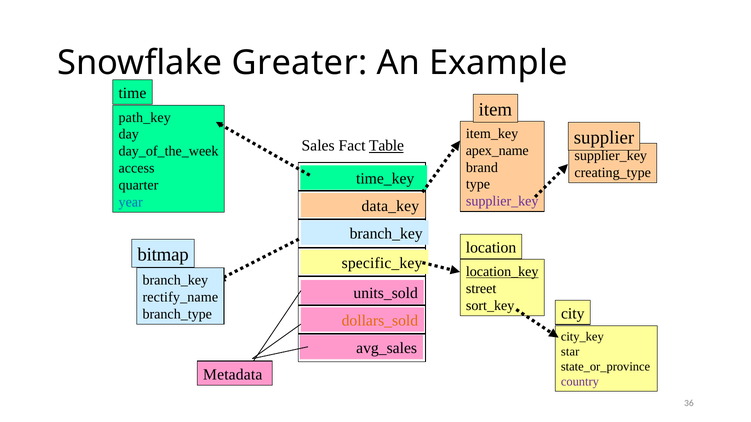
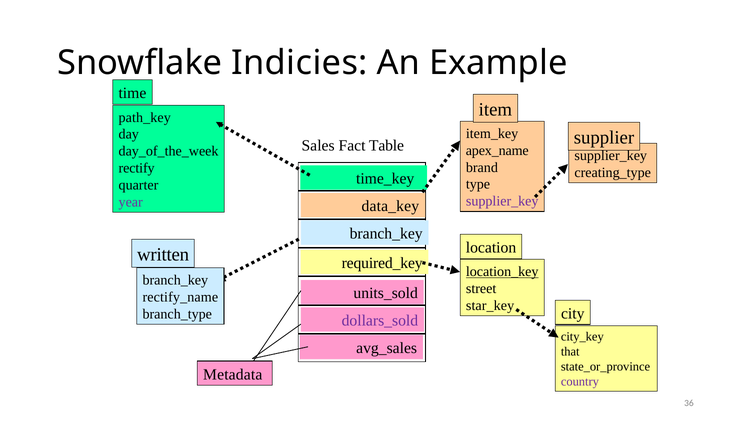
Greater: Greater -> Indicies
Table underline: present -> none
access: access -> rectify
year colour: blue -> purple
bitmap: bitmap -> written
specific_key: specific_key -> required_key
sort_key: sort_key -> star_key
dollars_sold colour: orange -> purple
star: star -> that
